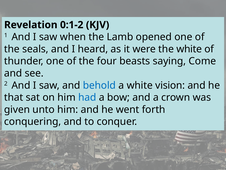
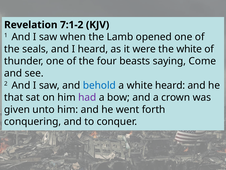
0:1-2: 0:1-2 -> 7:1-2
white vision: vision -> heard
had colour: blue -> purple
